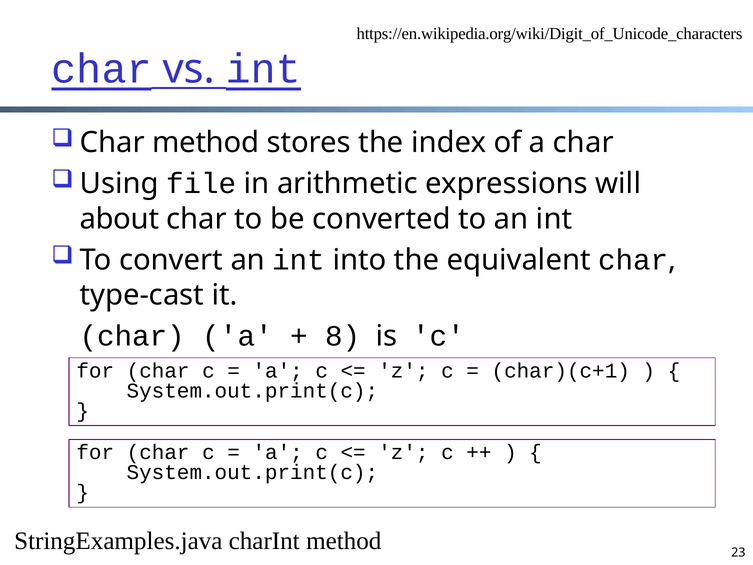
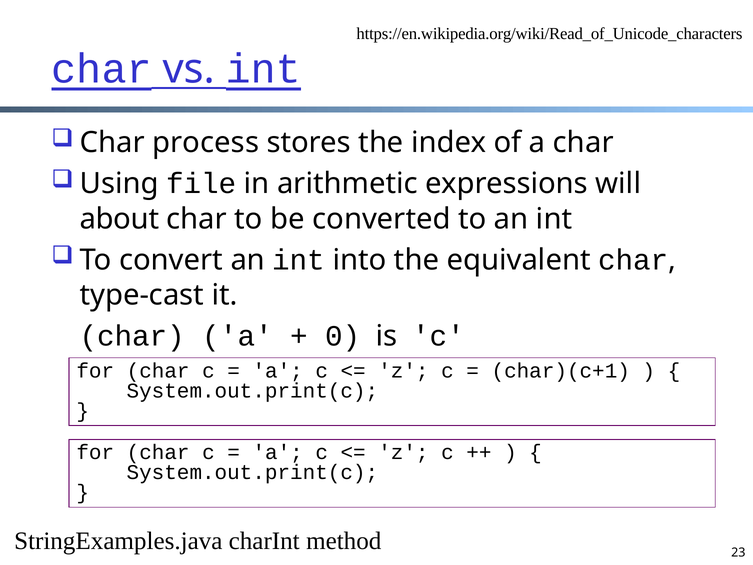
https://en.wikipedia.org/wiki/Digit_of_Unicode_characters: https://en.wikipedia.org/wiki/Digit_of_Unicode_characters -> https://en.wikipedia.org/wiki/Read_of_Unicode_characters
Char method: method -> process
8: 8 -> 0
